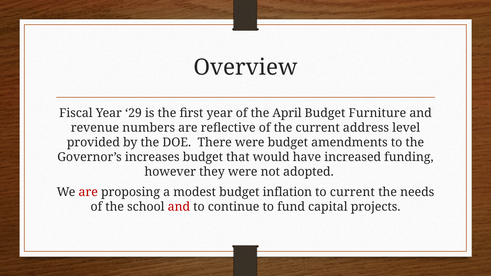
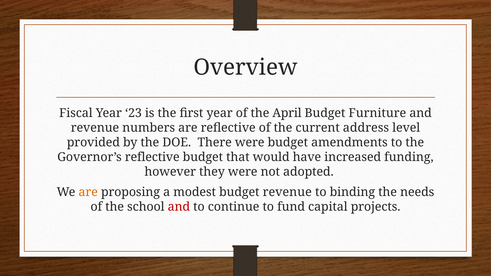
29: 29 -> 23
Governor’s increases: increases -> reflective
are at (88, 192) colour: red -> orange
budget inflation: inflation -> revenue
to current: current -> binding
